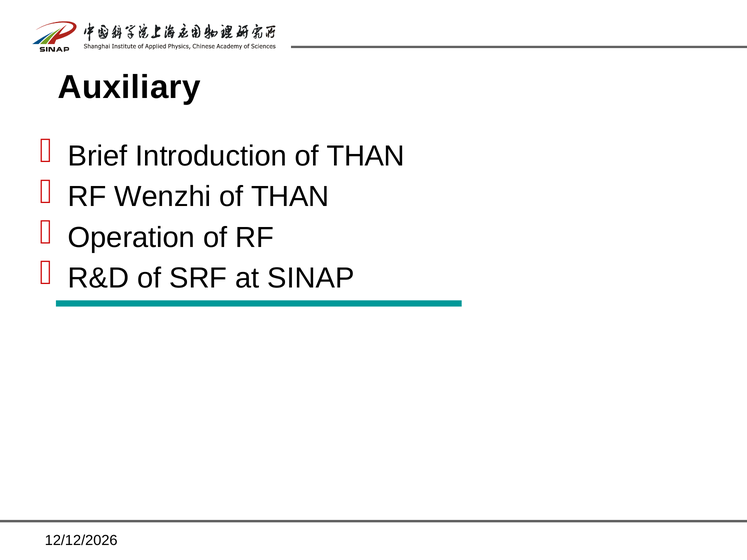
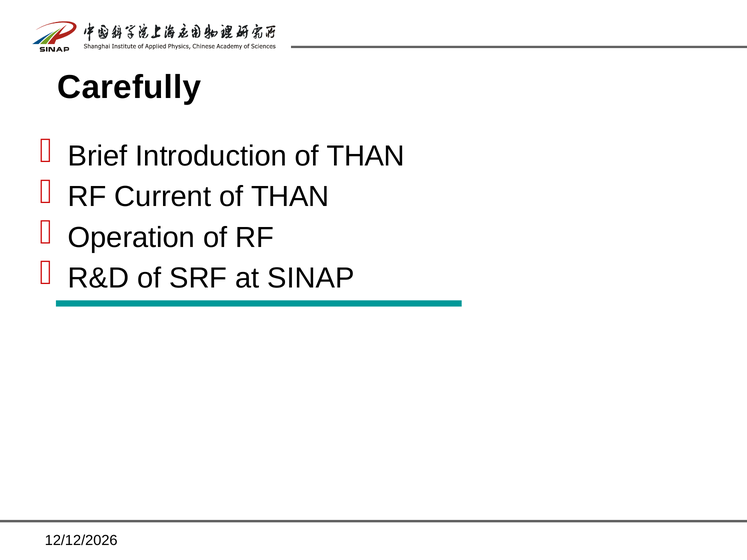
Auxiliary: Auxiliary -> Carefully
Wenzhi: Wenzhi -> Current
